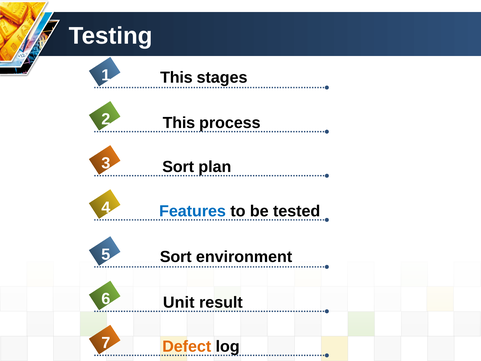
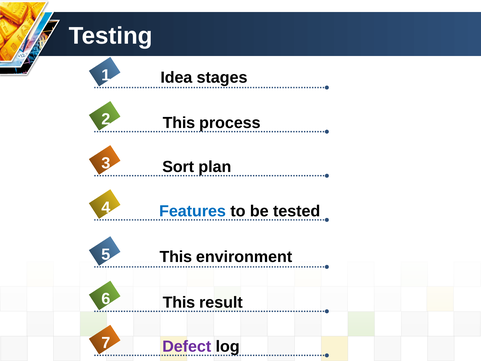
This at (176, 77): This -> Idea
Sort at (176, 257): Sort -> This
Unit at (179, 302): Unit -> This
Defect colour: orange -> purple
